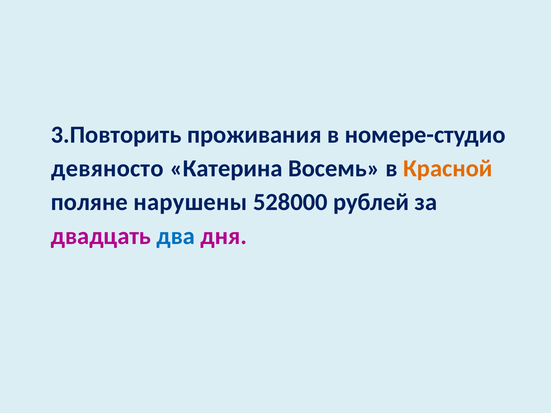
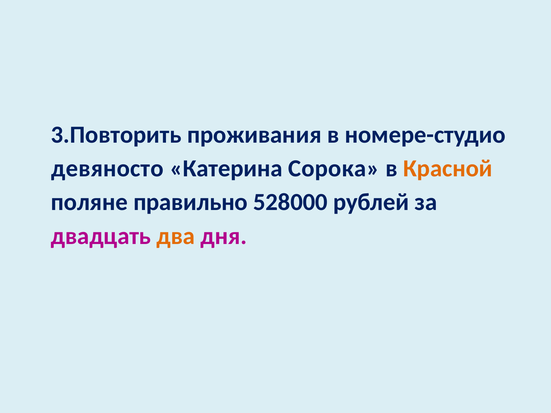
Восемь: Восемь -> Сорока
нарушены: нарушены -> правильно
два colour: blue -> orange
